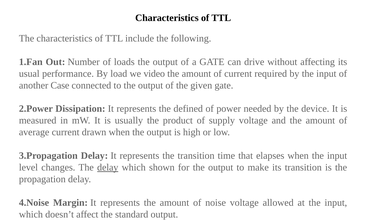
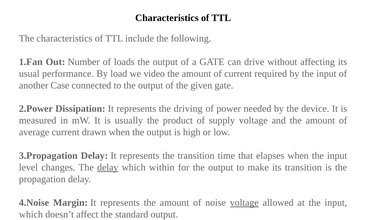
defined: defined -> driving
shown: shown -> within
voltage at (244, 203) underline: none -> present
